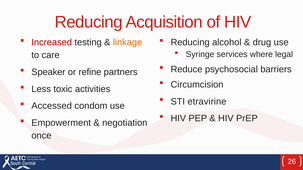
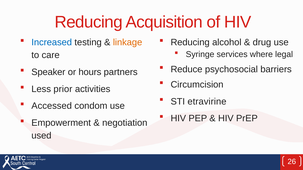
Increased colour: red -> blue
refine: refine -> hours
toxic: toxic -> prior
once: once -> used
